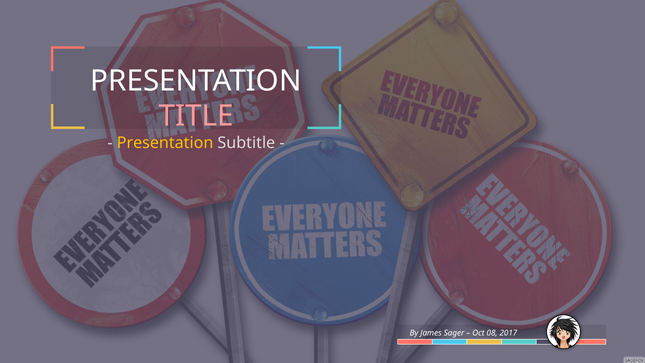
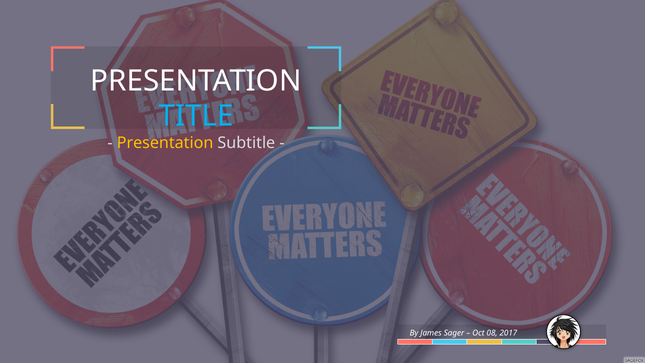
TITLE colour: pink -> light blue
